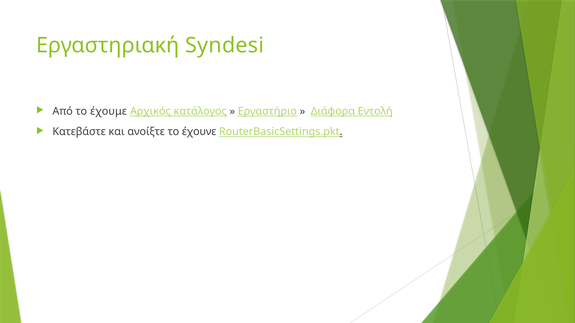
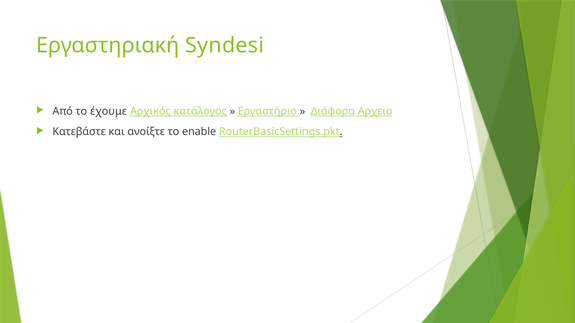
Εντολή: Εντολή -> Αρχειο
έχουνε: έχουνε -> enable
